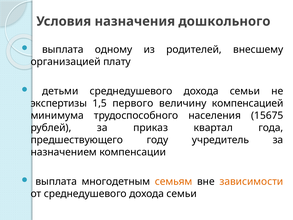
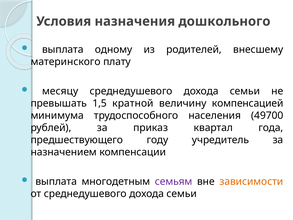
организацией: организацией -> материнского
детьми: детьми -> месяцу
экспертизы: экспертизы -> превышать
первого: первого -> кратной
15675: 15675 -> 49700
семьям colour: orange -> purple
